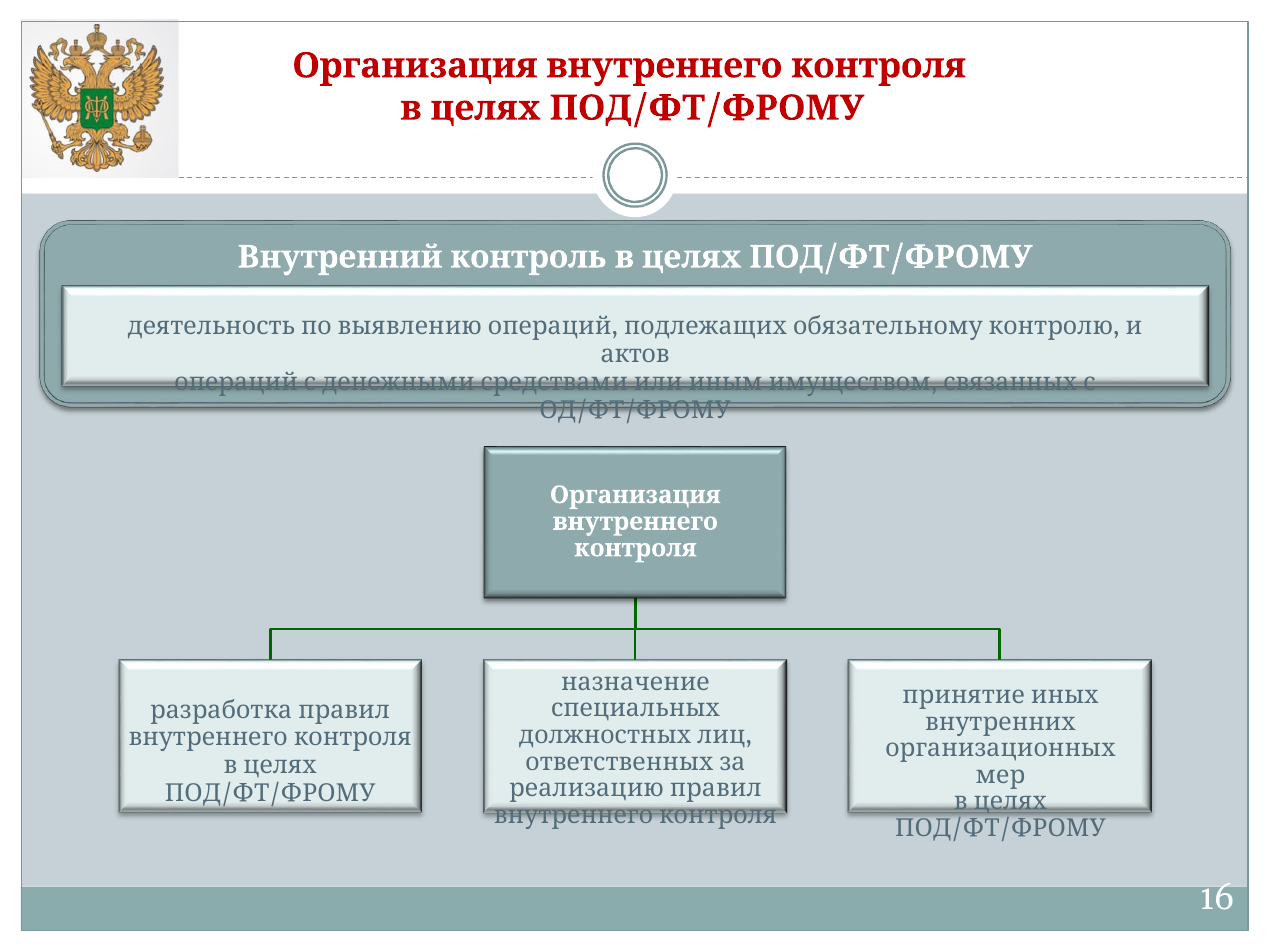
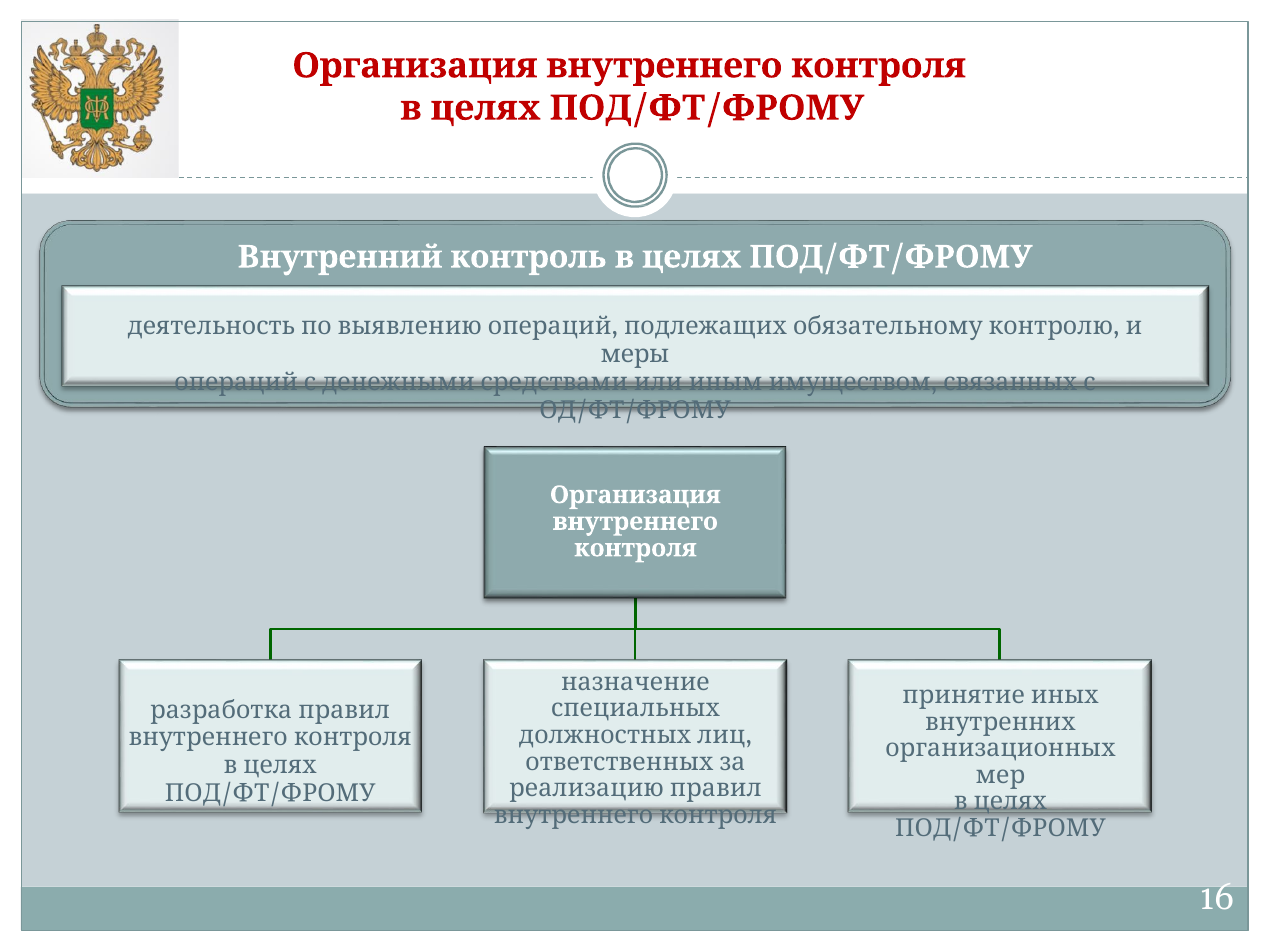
актов: актов -> меры
